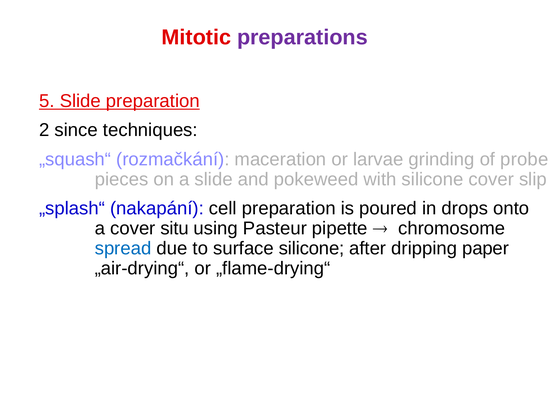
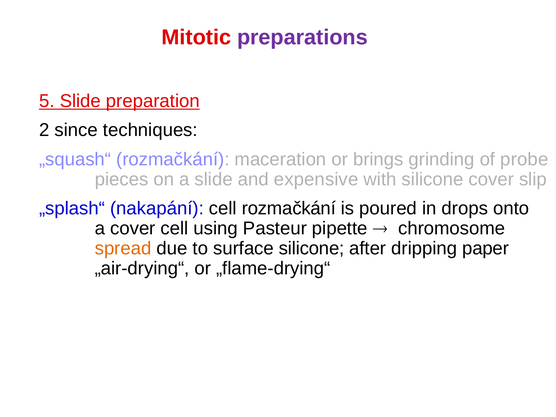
larvae: larvae -> brings
pokeweed: pokeweed -> expensive
cell preparation: preparation -> rozmačkání
cover situ: situ -> cell
spread colour: blue -> orange
